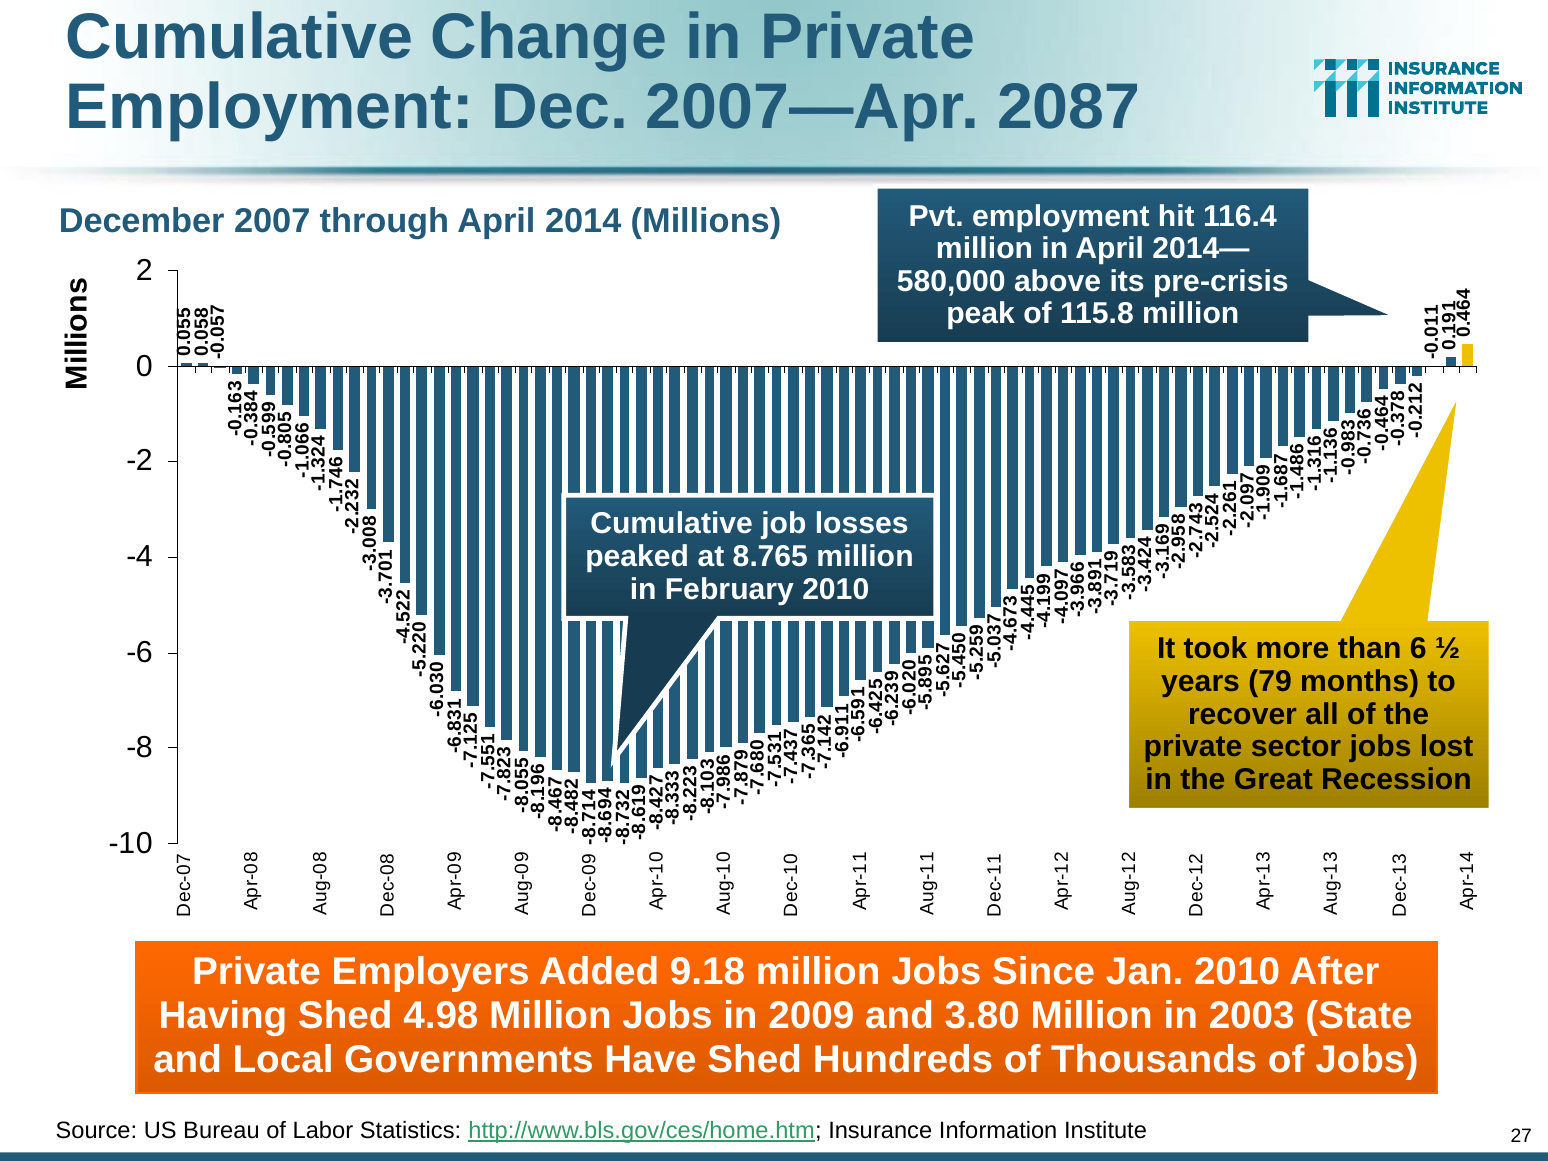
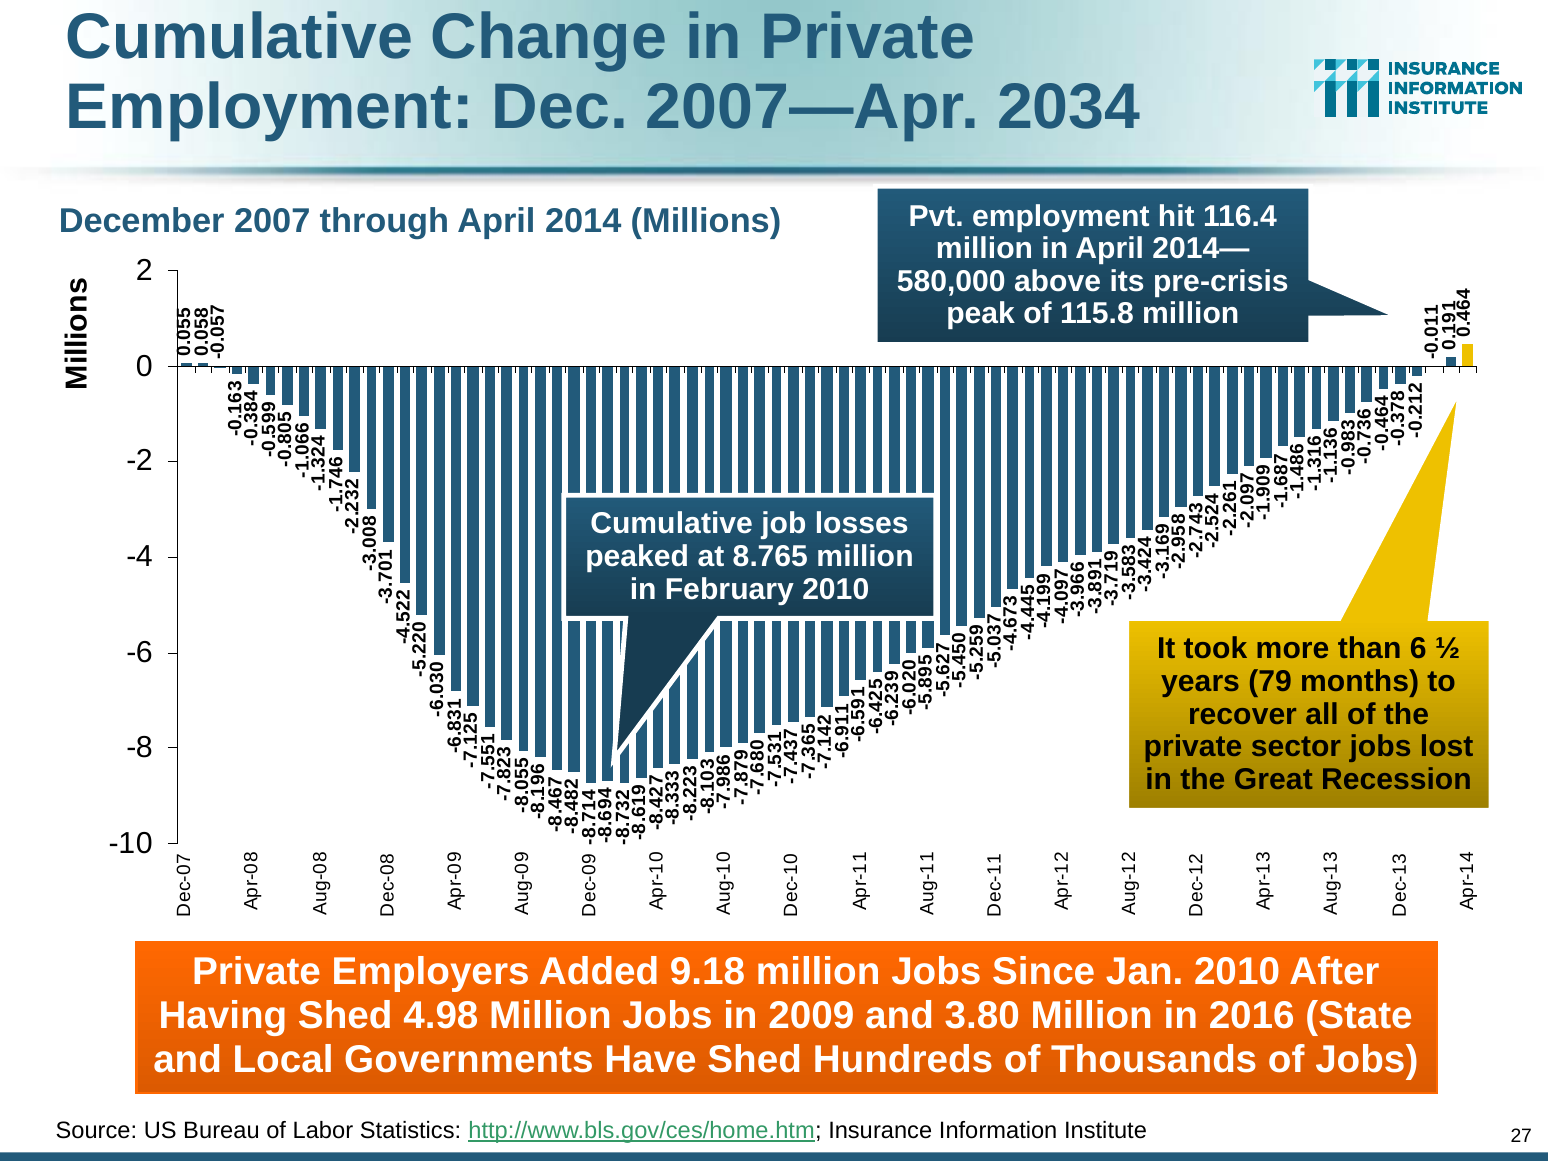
2087: 2087 -> 2034
2003: 2003 -> 2016
